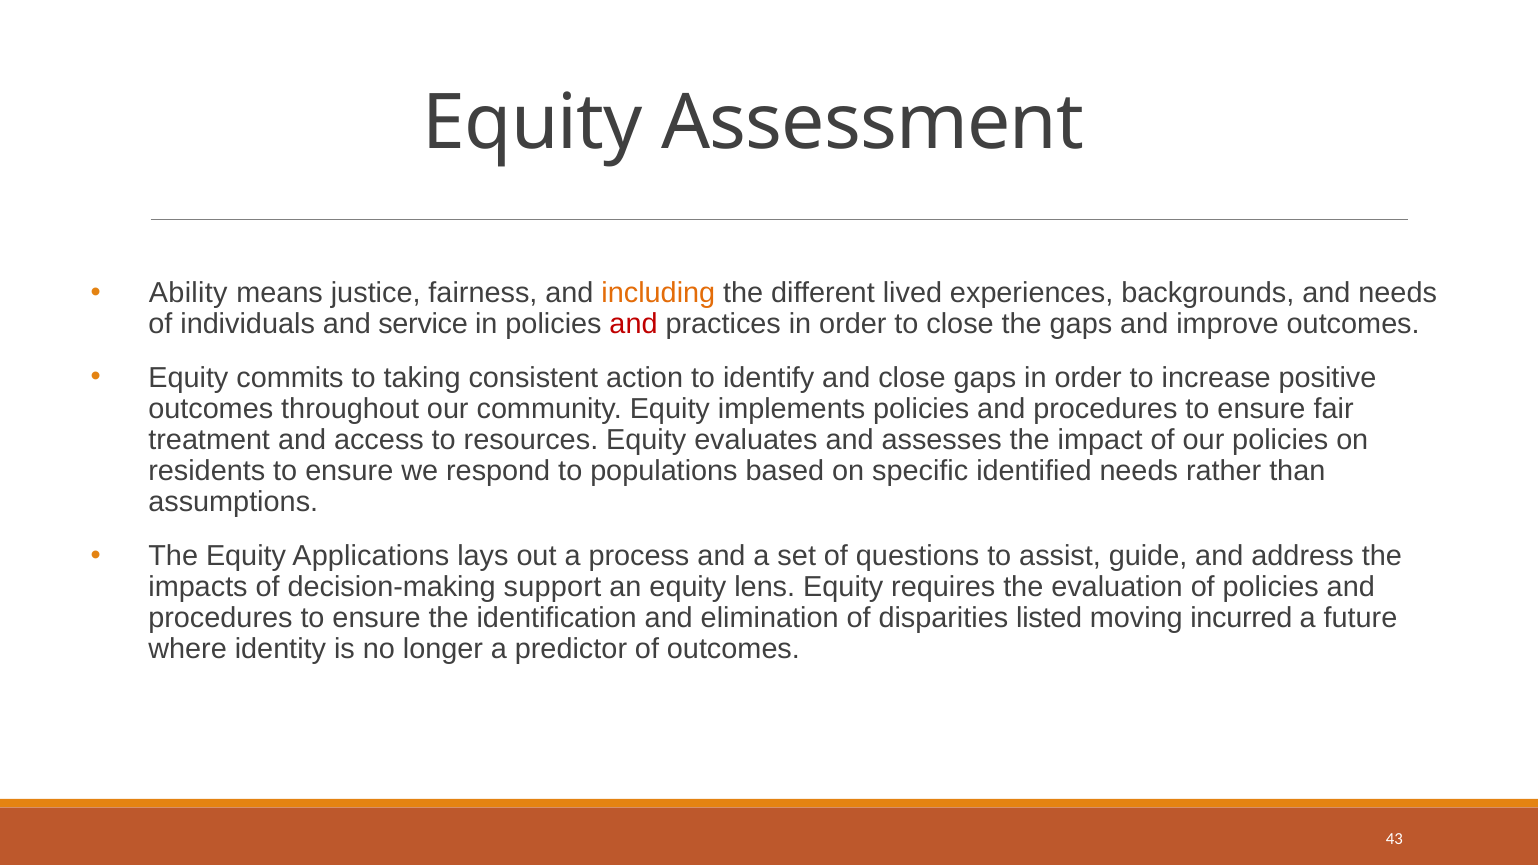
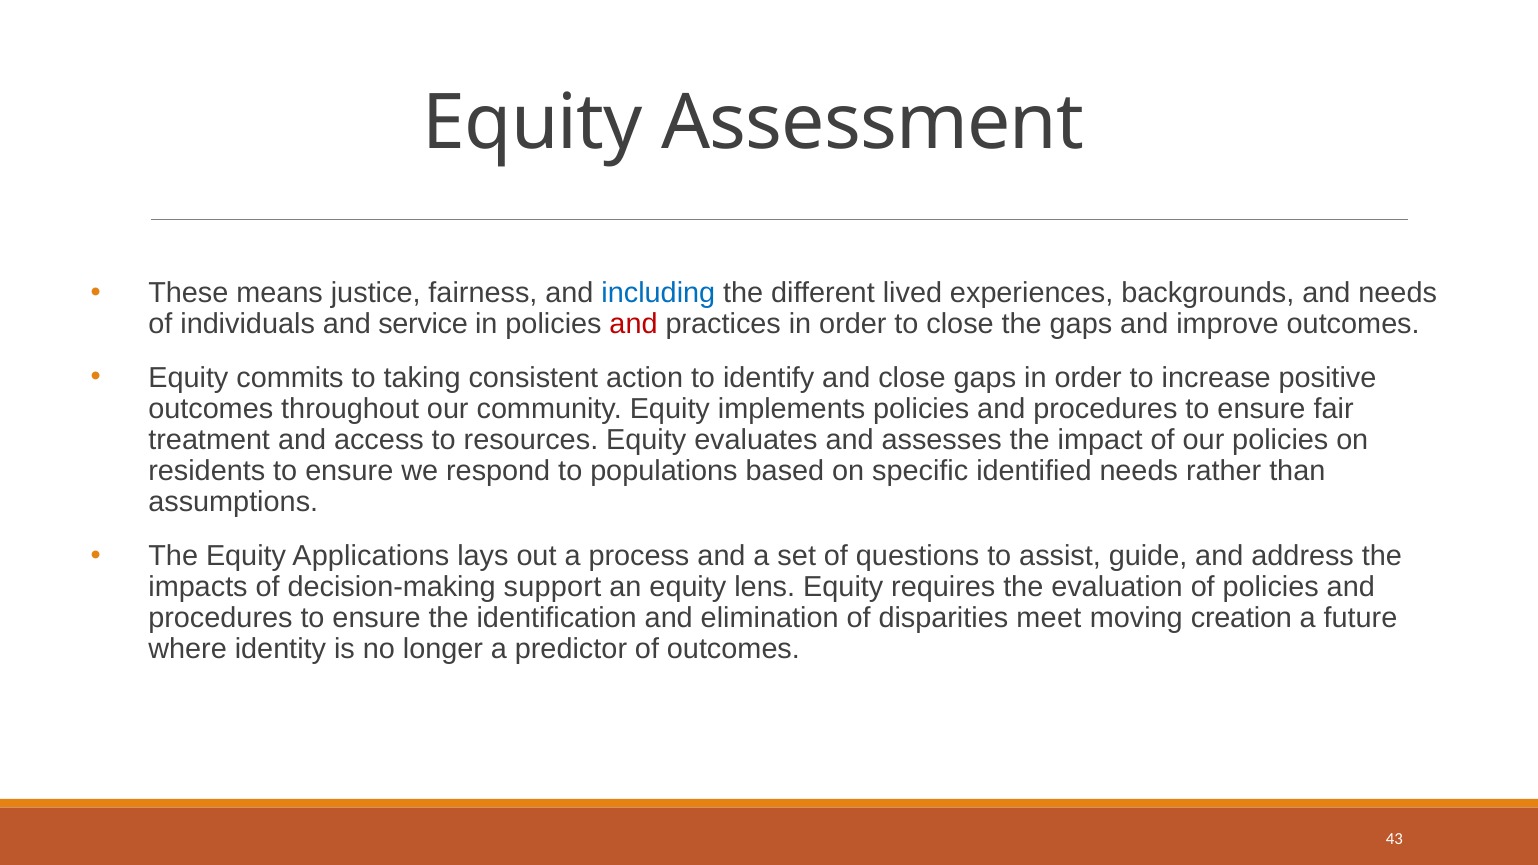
Ability: Ability -> These
including colour: orange -> blue
listed: listed -> meet
incurred: incurred -> creation
